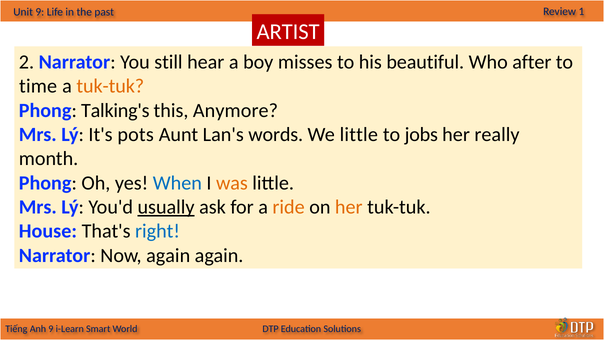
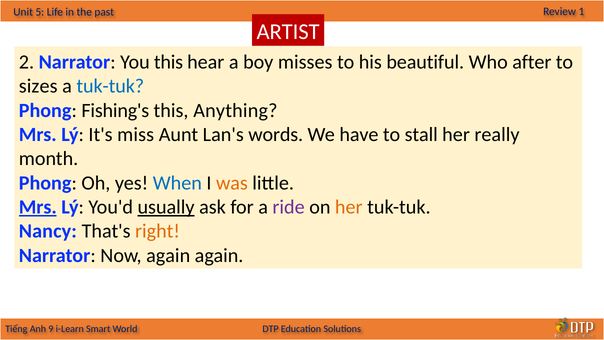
9 at (40, 12): 9 -> 5
You still: still -> this
time: time -> sizes
tuk-tuk at (110, 86) colour: orange -> blue
Talking's: Talking's -> Fishing's
Anymore: Anymore -> Anything
pots: pots -> miss
We little: little -> have
jobs: jobs -> stall
Mrs at (38, 207) underline: none -> present
ride colour: orange -> purple
House: House -> Nancy
right colour: blue -> orange
